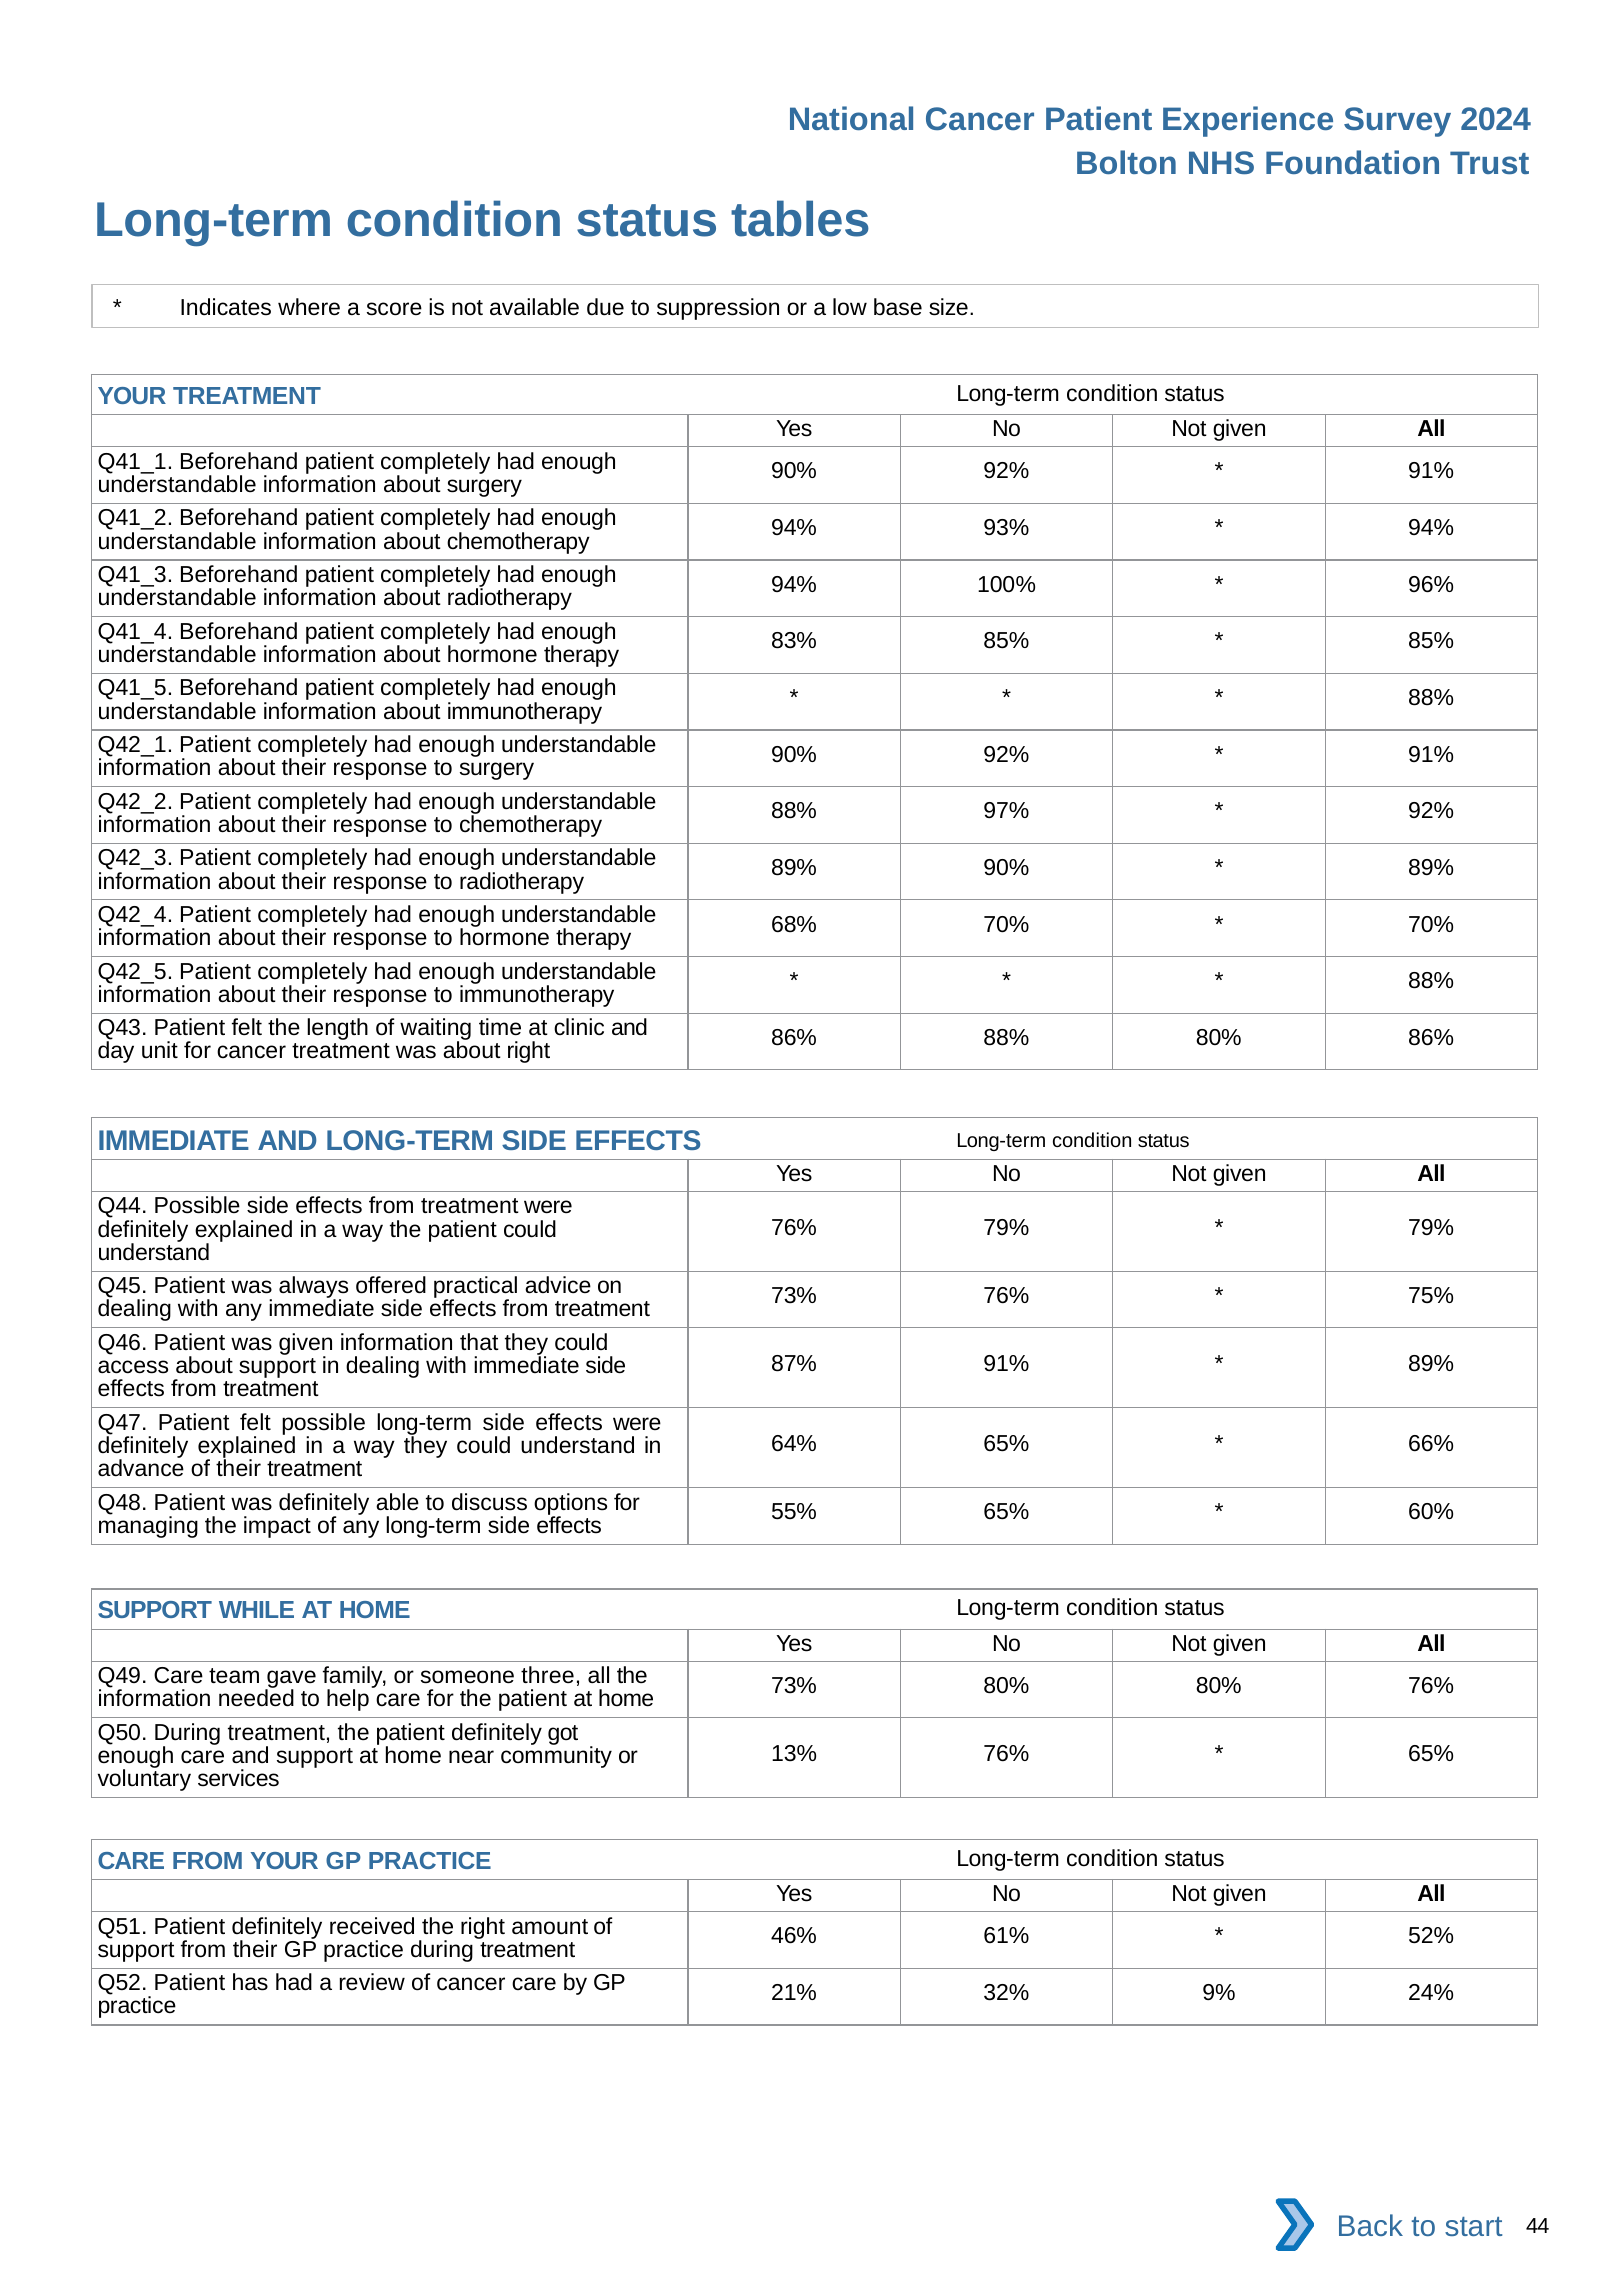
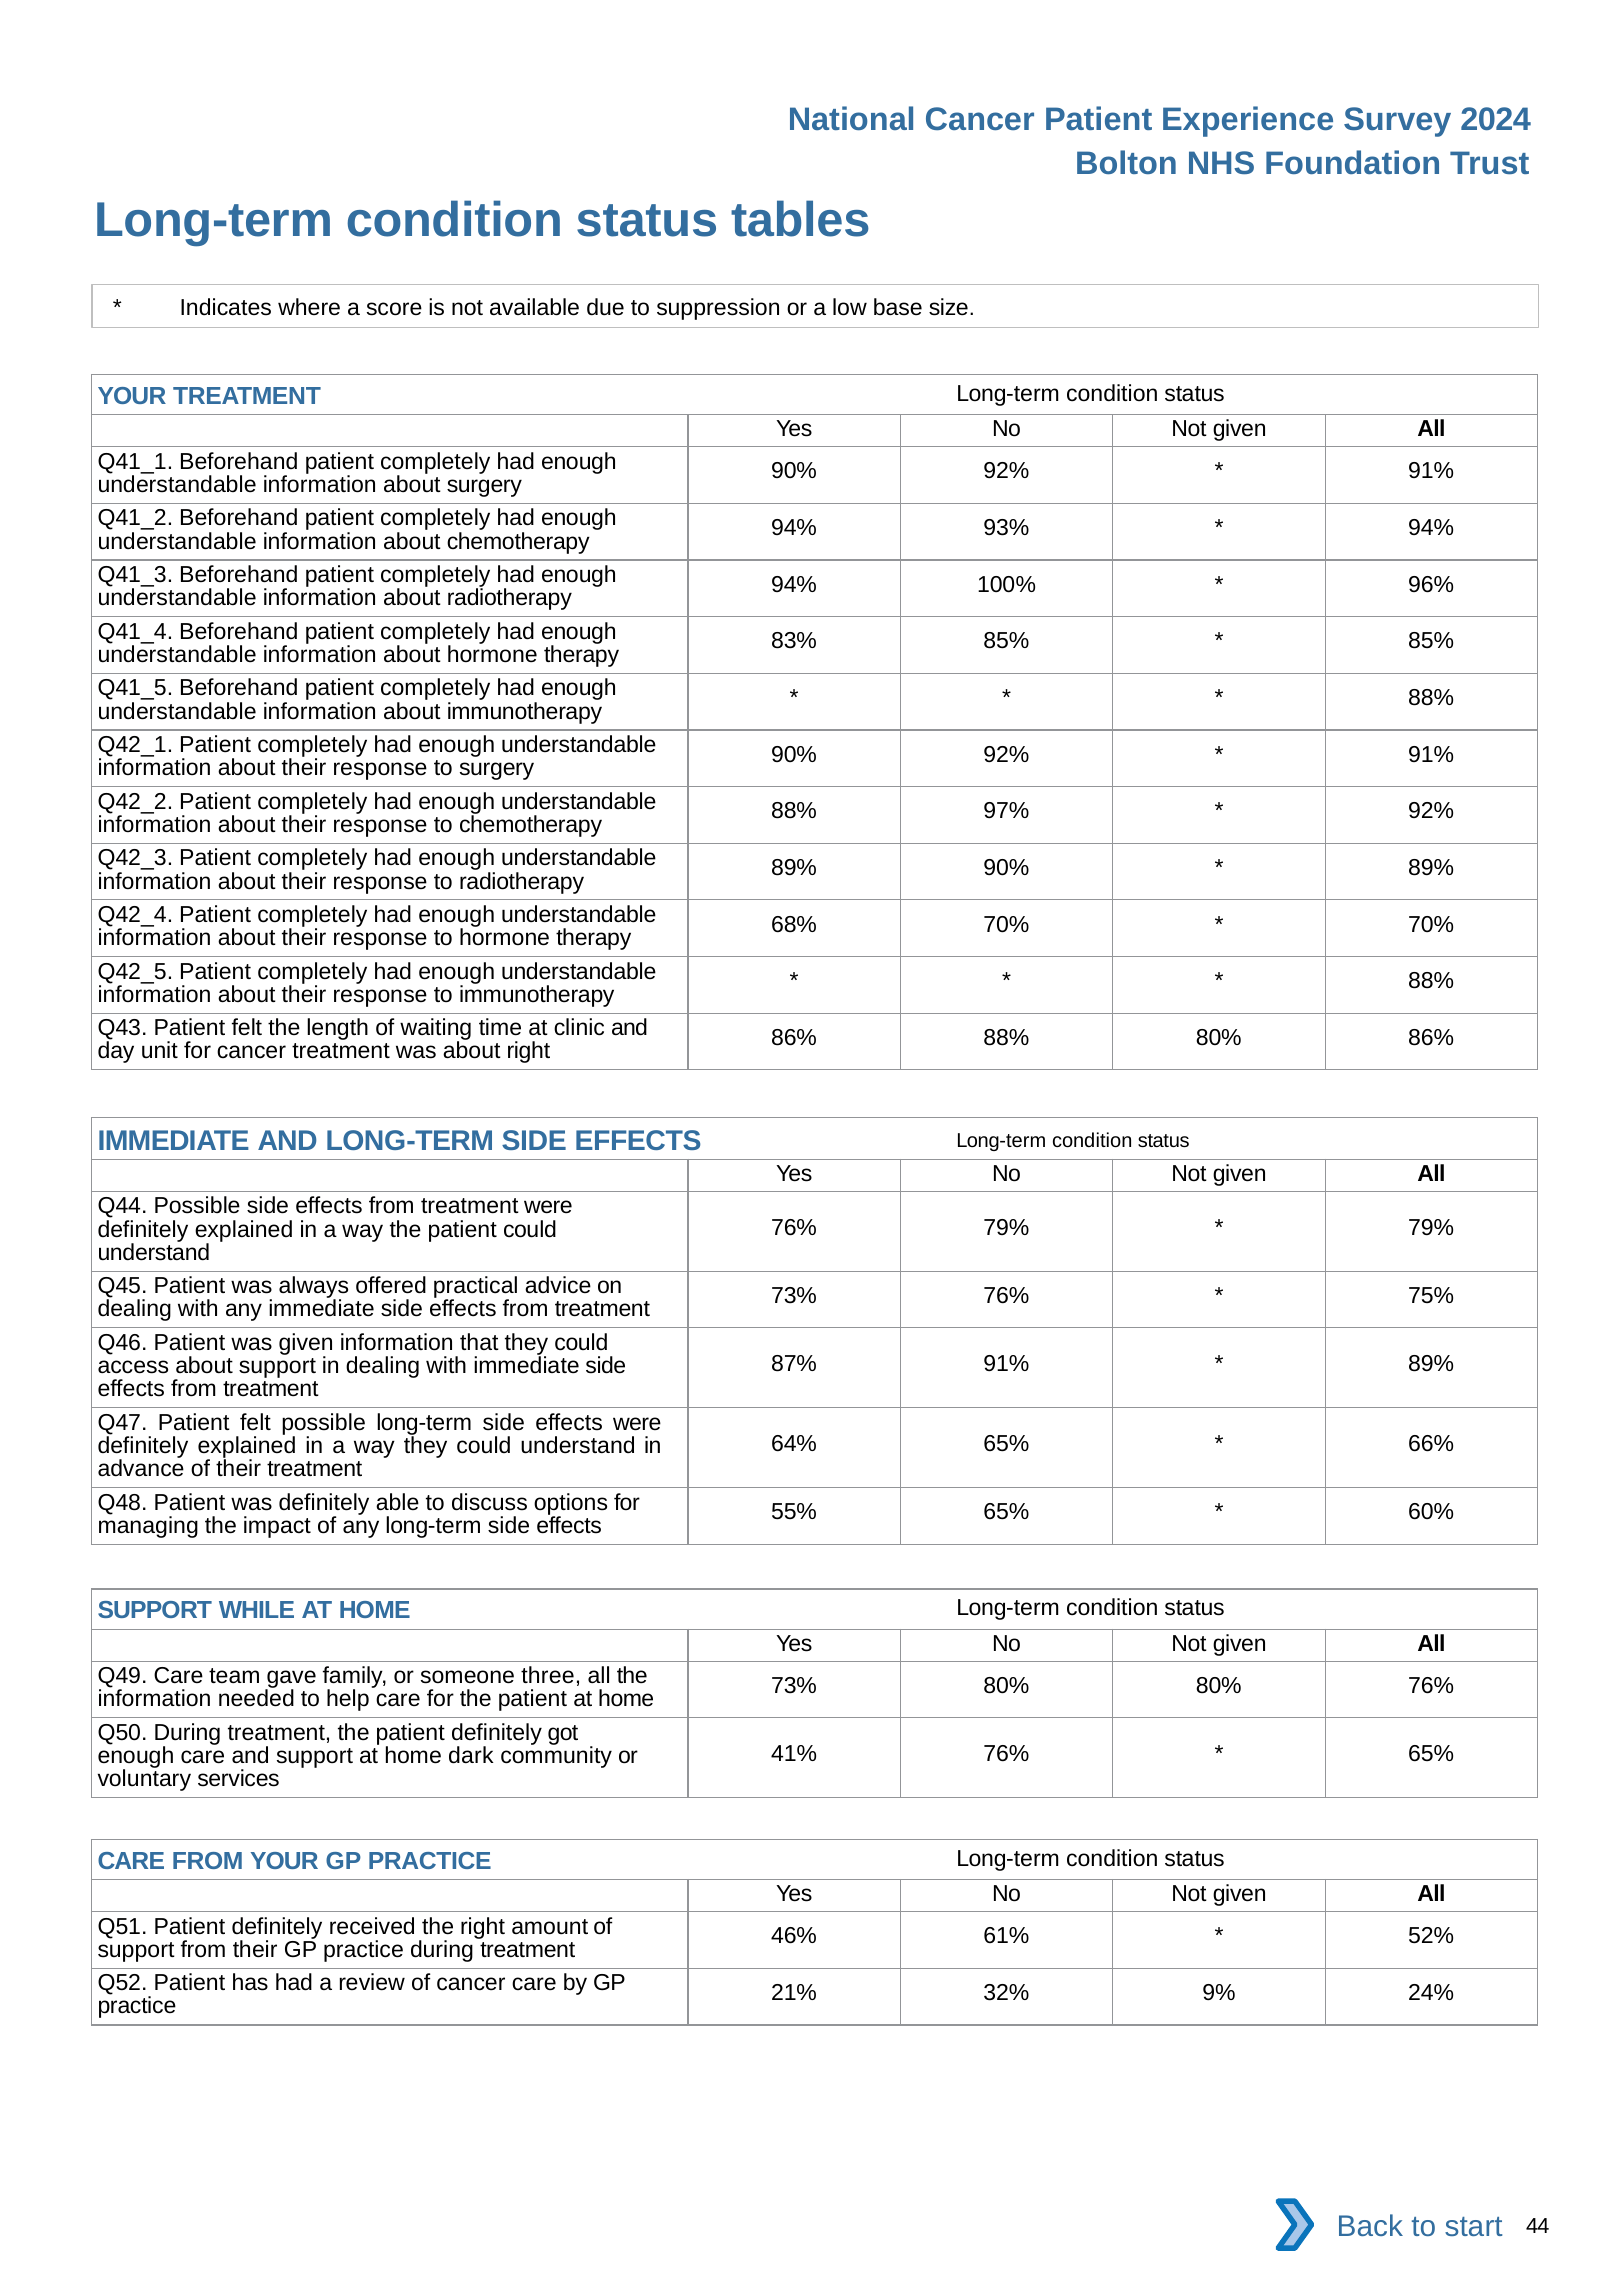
13%: 13% -> 41%
near: near -> dark
